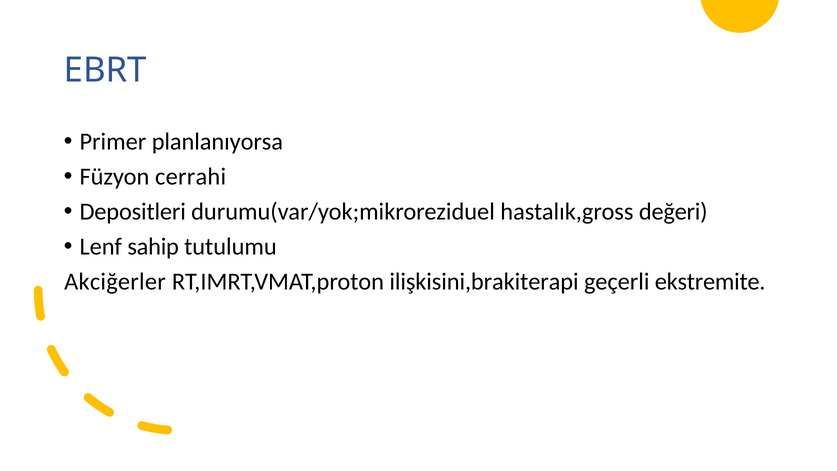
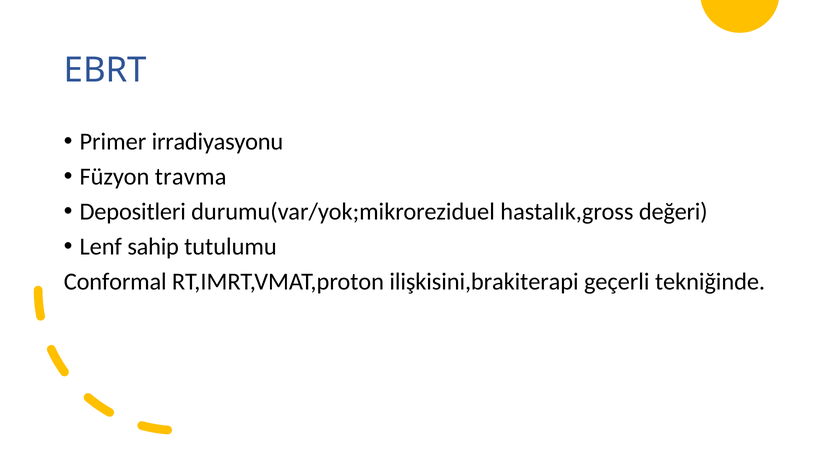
planlanıyorsa: planlanıyorsa -> irradiyasyonu
cerrahi: cerrahi -> travma
Akciğerler: Akciğerler -> Conformal
ekstremite: ekstremite -> tekniğinde
